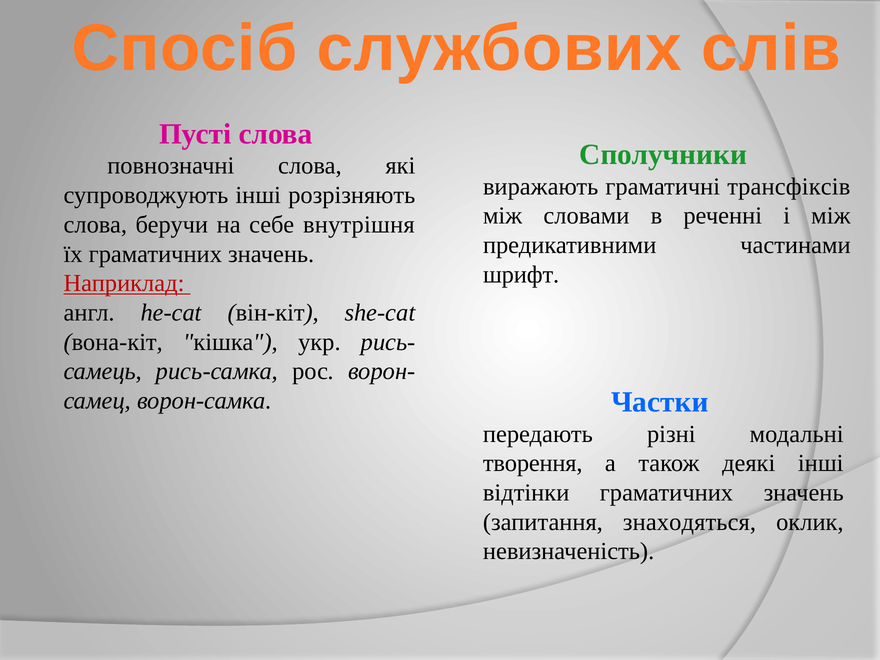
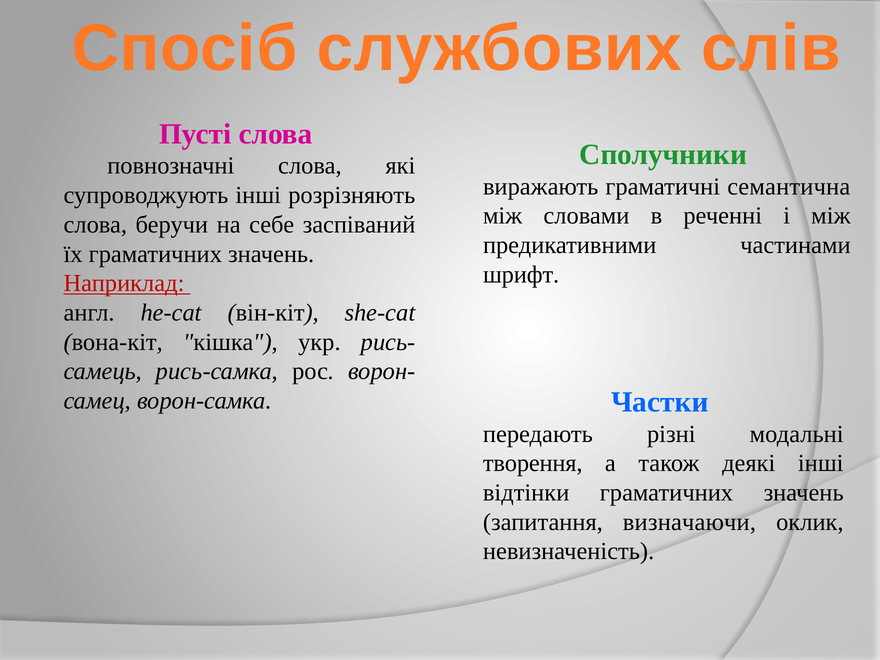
трансфіксів: трансфіксів -> семантична
внутрішня: внутрішня -> заспіваний
знаходяться: знаходяться -> визначаючи
